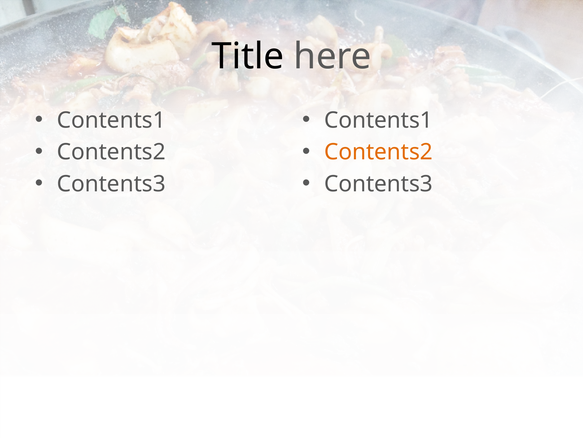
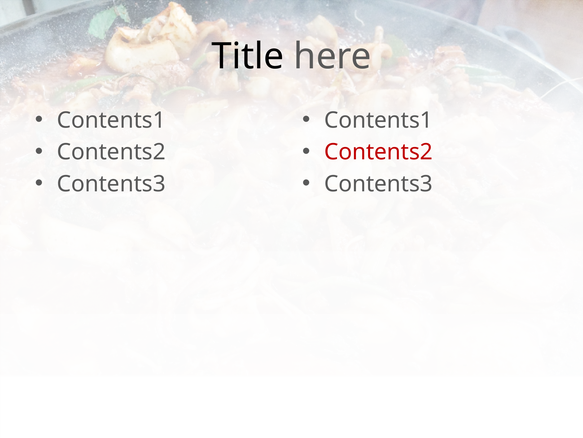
Contents2 at (379, 152) colour: orange -> red
